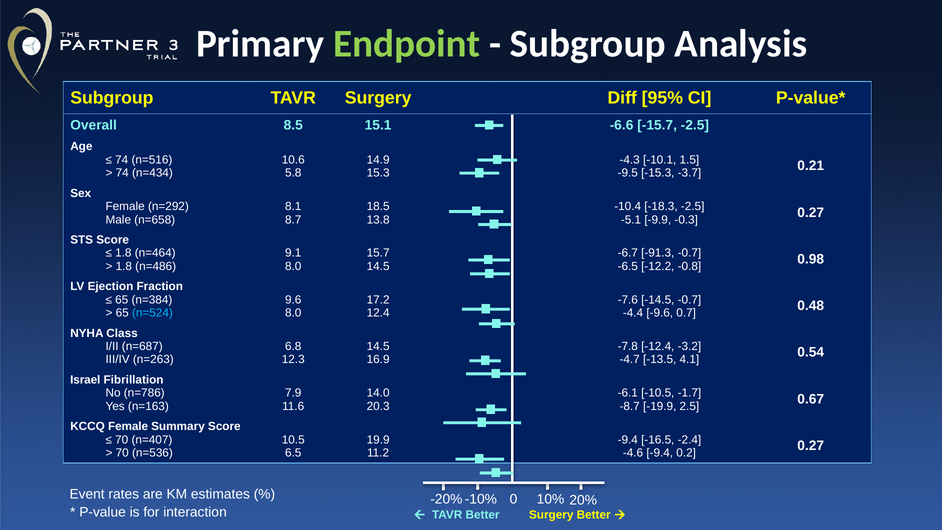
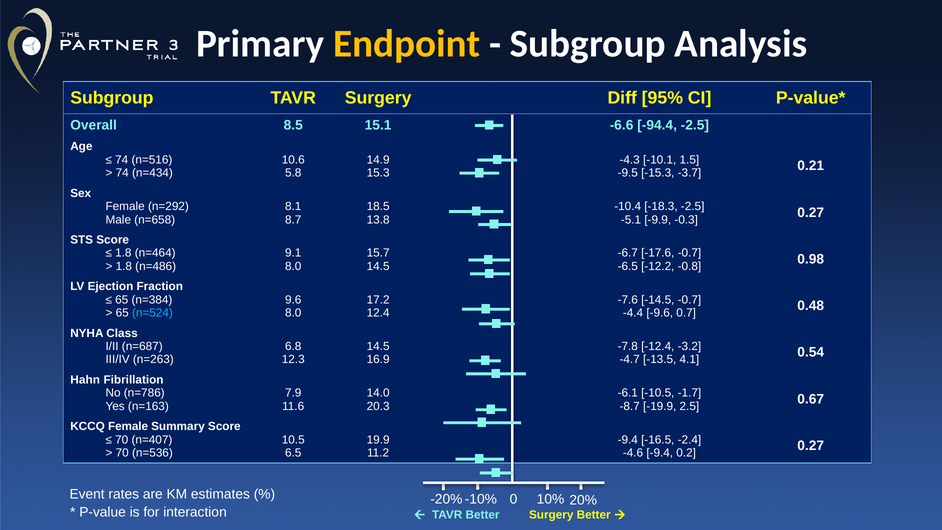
Endpoint colour: light green -> yellow
-15.7: -15.7 -> -94.4
-91.3: -91.3 -> -17.6
Israel: Israel -> Hahn
